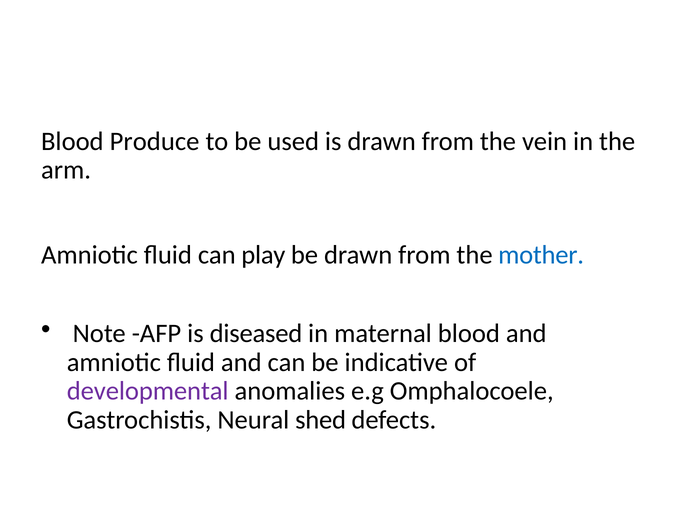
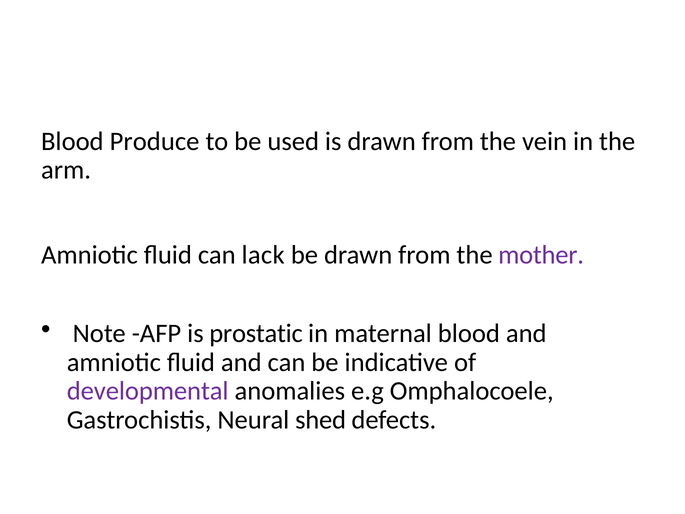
play: play -> lack
mother colour: blue -> purple
diseased: diseased -> prostatic
